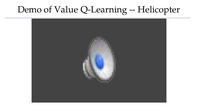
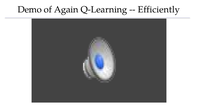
Value: Value -> Again
Helicopter: Helicopter -> Efficiently
